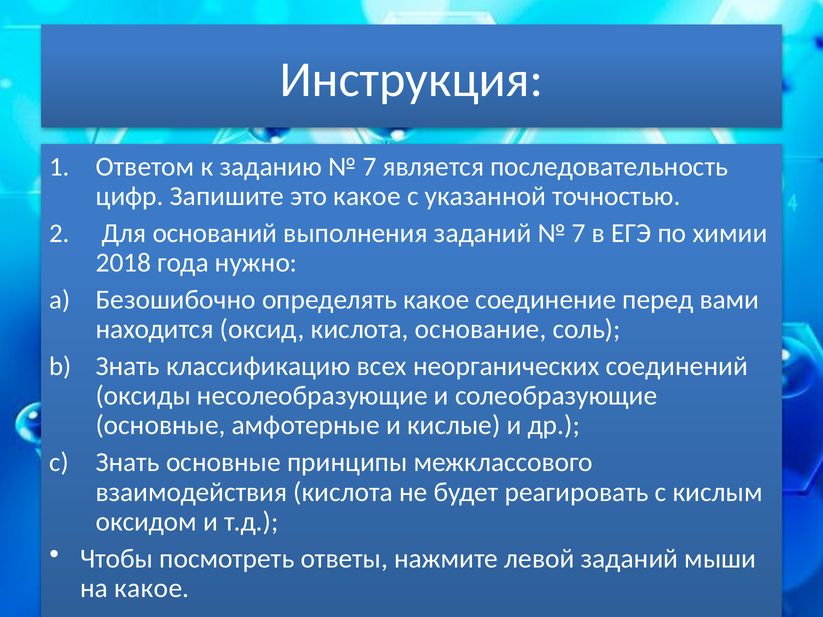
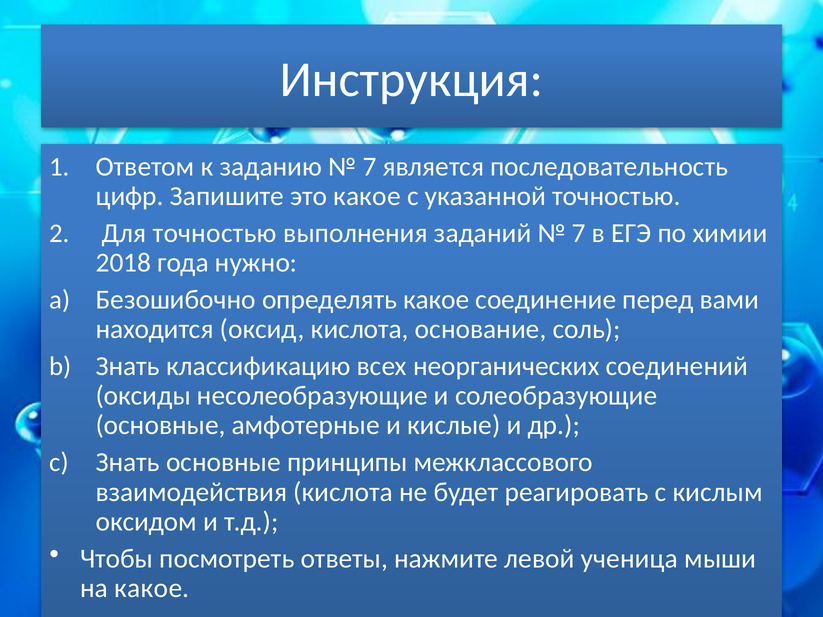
Для оснований: оснований -> точностью
левой заданий: заданий -> ученица
